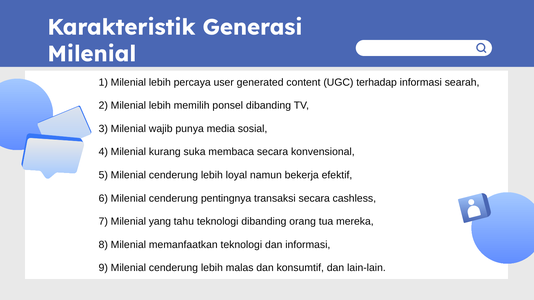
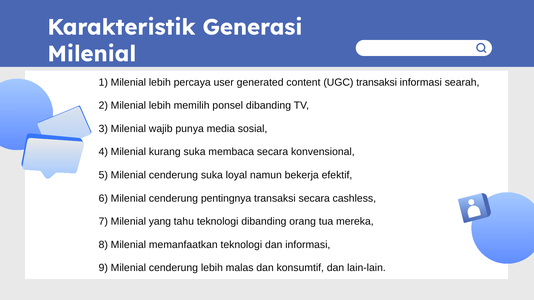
UGC terhadap: terhadap -> transaksi
5 Milenial cenderung lebih: lebih -> suka
